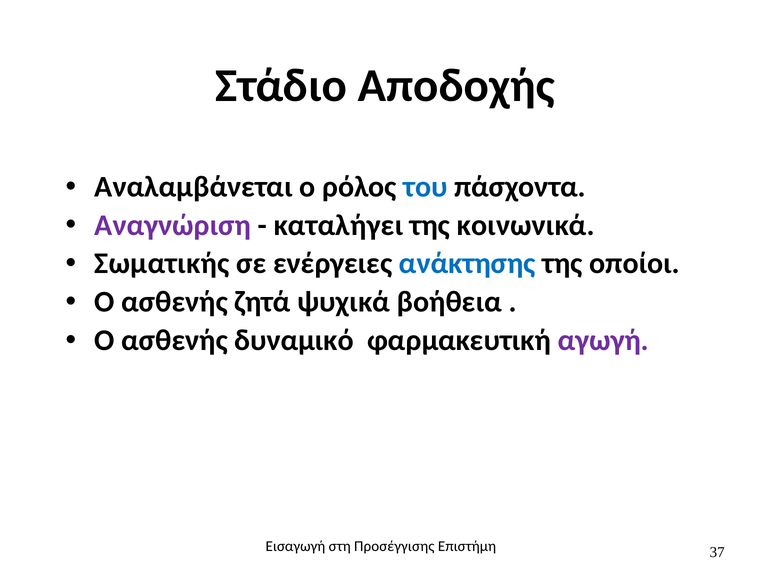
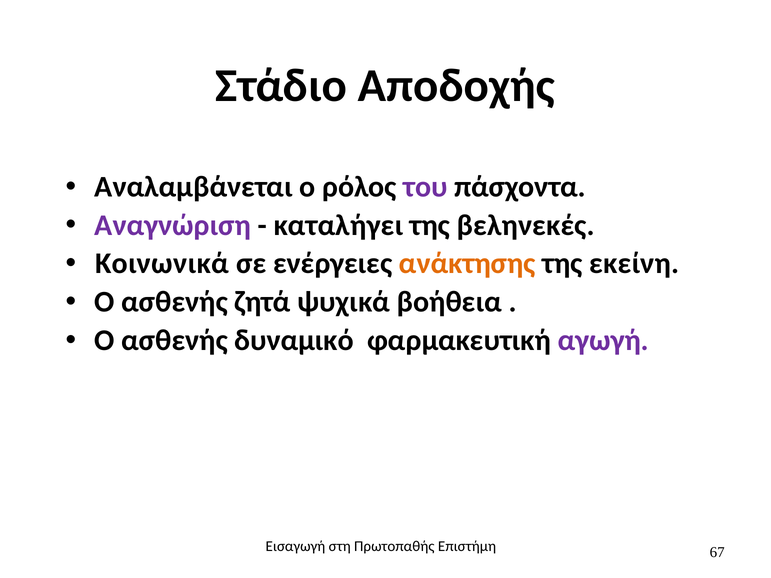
του colour: blue -> purple
κοινωνικά: κοινωνικά -> βεληνεκές
Σωματικής: Σωματικής -> Κοινωνικά
ανάκτησης colour: blue -> orange
οποίοι: οποίοι -> εκείνη
Προσέγγισης: Προσέγγισης -> Πρωτοπαθής
37: 37 -> 67
